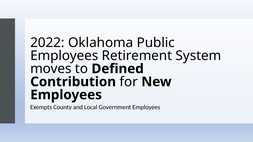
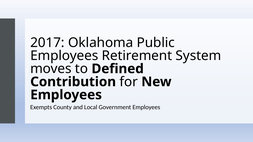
2022: 2022 -> 2017
